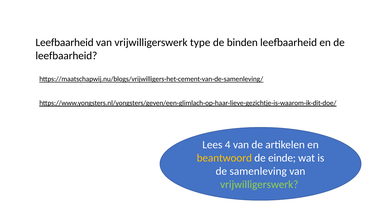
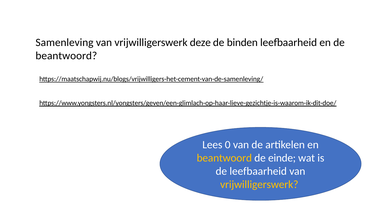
Leefbaarheid at (65, 43): Leefbaarheid -> Samenleving
type: type -> deze
leefbaarheid at (66, 56): leefbaarheid -> beantwoord
4: 4 -> 0
de samenleving: samenleving -> leefbaarheid
vrijwilligerswerk at (259, 185) colour: light green -> yellow
